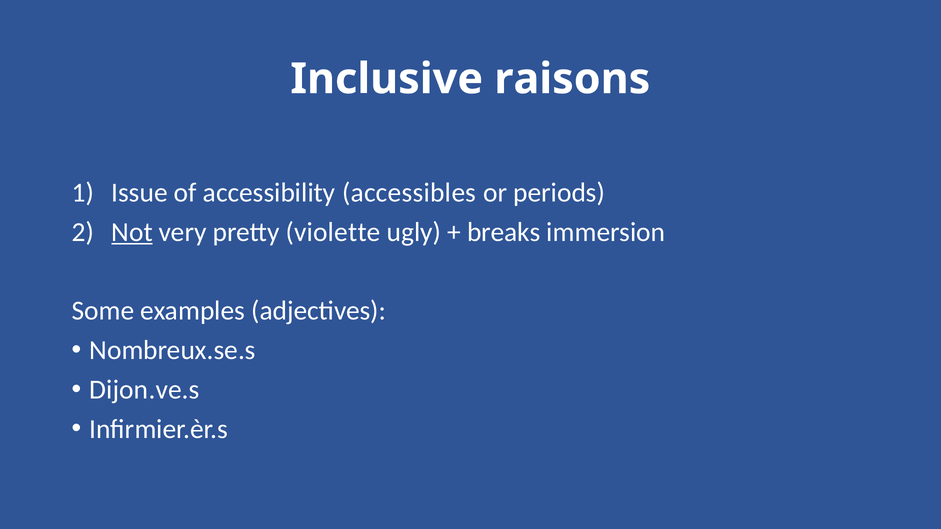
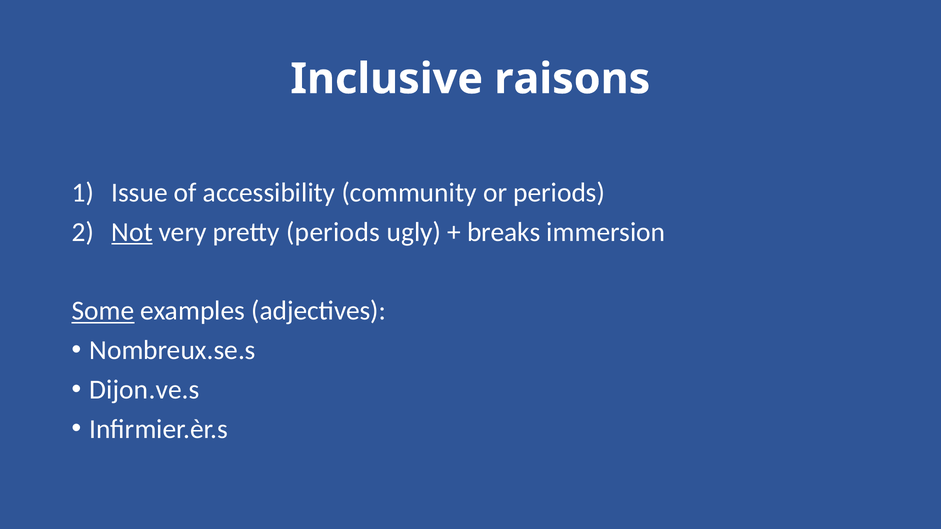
accessibles: accessibles -> community
pretty violette: violette -> periods
Some underline: none -> present
